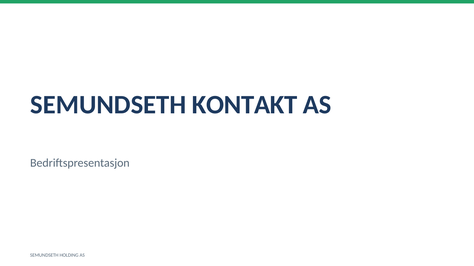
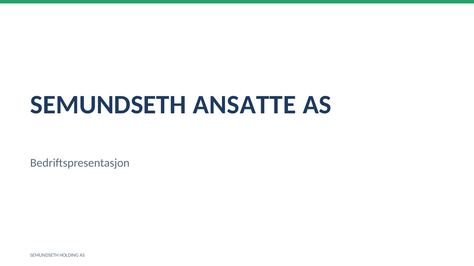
KONTAKT: KONTAKT -> ANSATTE
